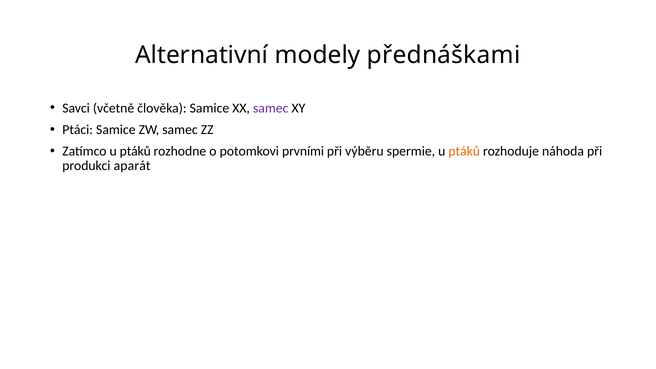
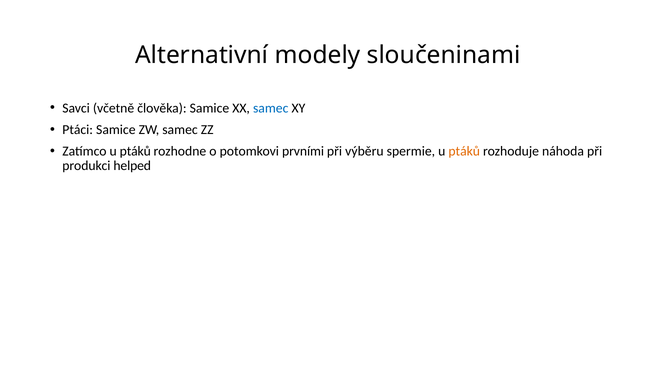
přednáškami: přednáškami -> sloučeninami
samec at (271, 108) colour: purple -> blue
aparát: aparát -> helped
